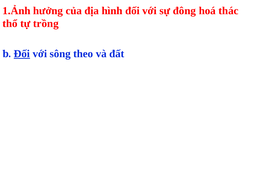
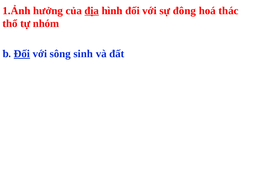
địa underline: none -> present
trồng: trồng -> nhóm
theo: theo -> sinh
